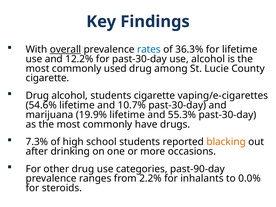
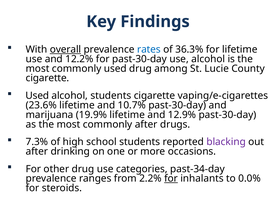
Drug at (37, 96): Drug -> Used
54.6%: 54.6% -> 23.6%
55.3%: 55.3% -> 12.9%
commonly have: have -> after
blacking colour: orange -> purple
past-90-day: past-90-day -> past-34-day
for at (171, 179) underline: none -> present
